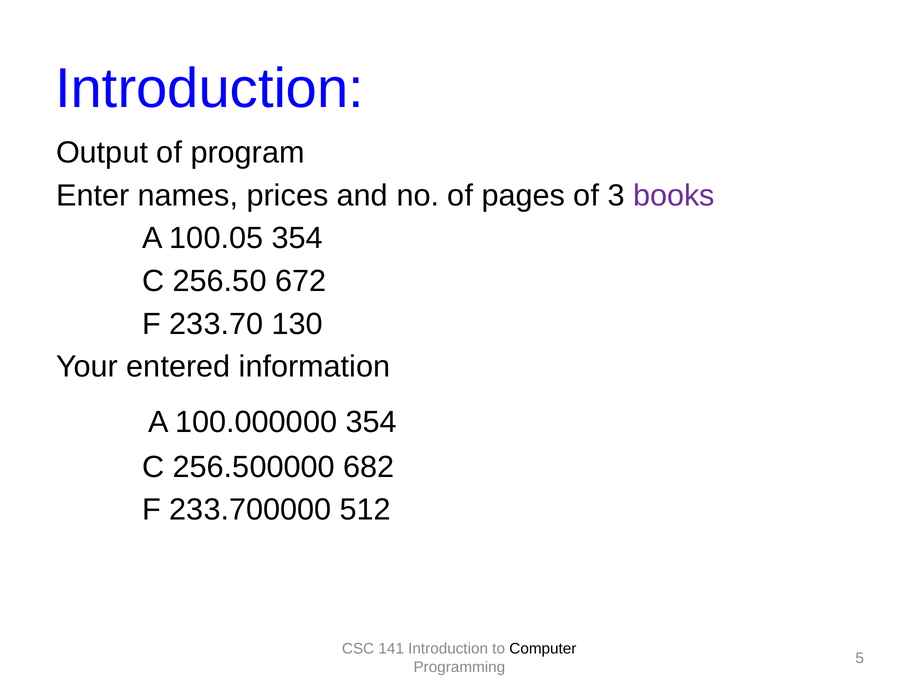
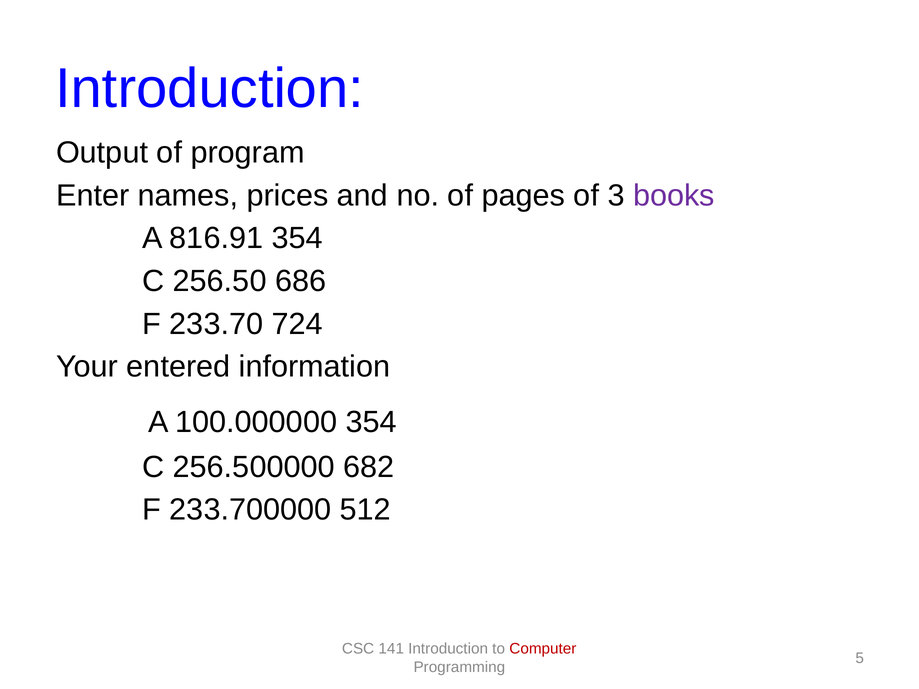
100.05: 100.05 -> 816.91
672: 672 -> 686
130: 130 -> 724
Computer colour: black -> red
